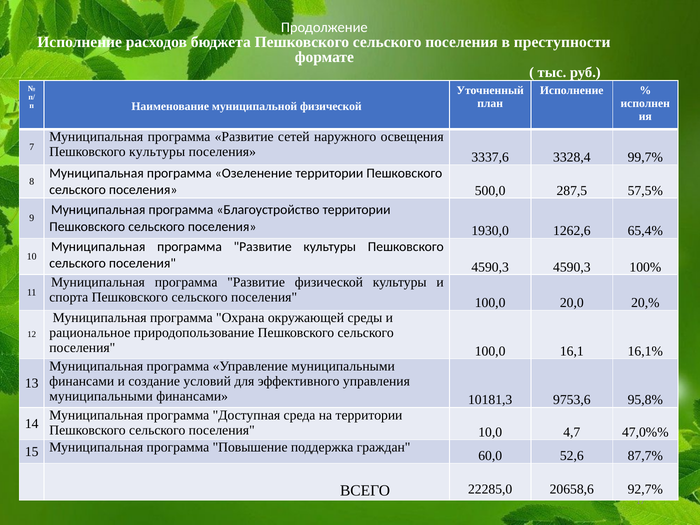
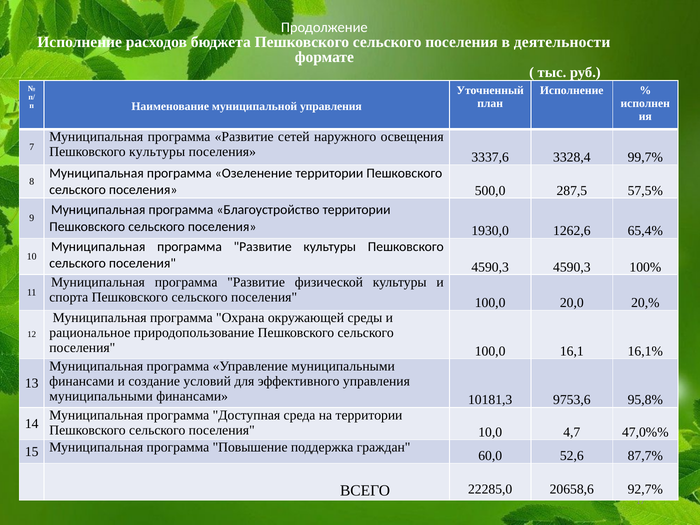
преступности: преступности -> деятельности
муниципальной физической: физической -> управления
